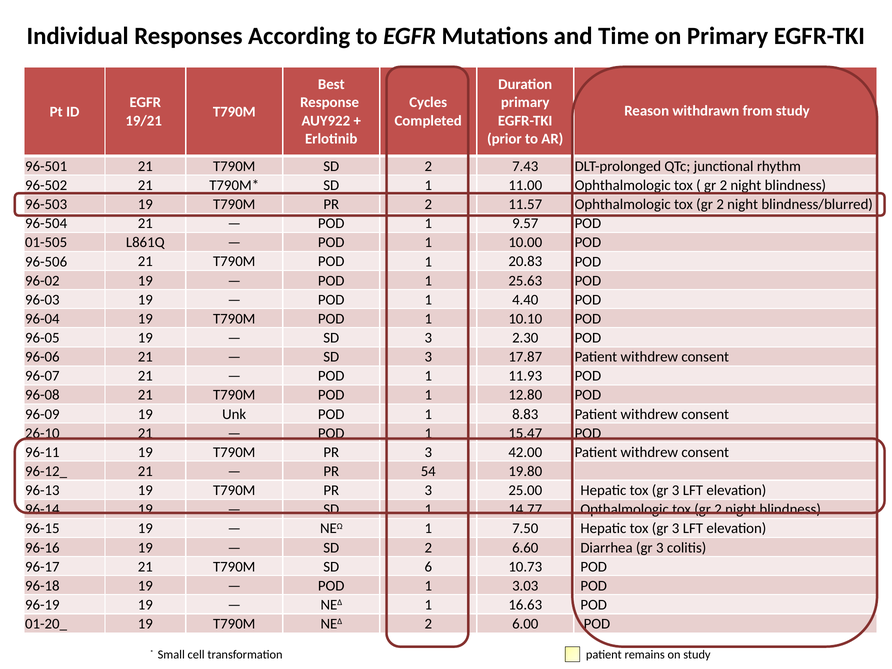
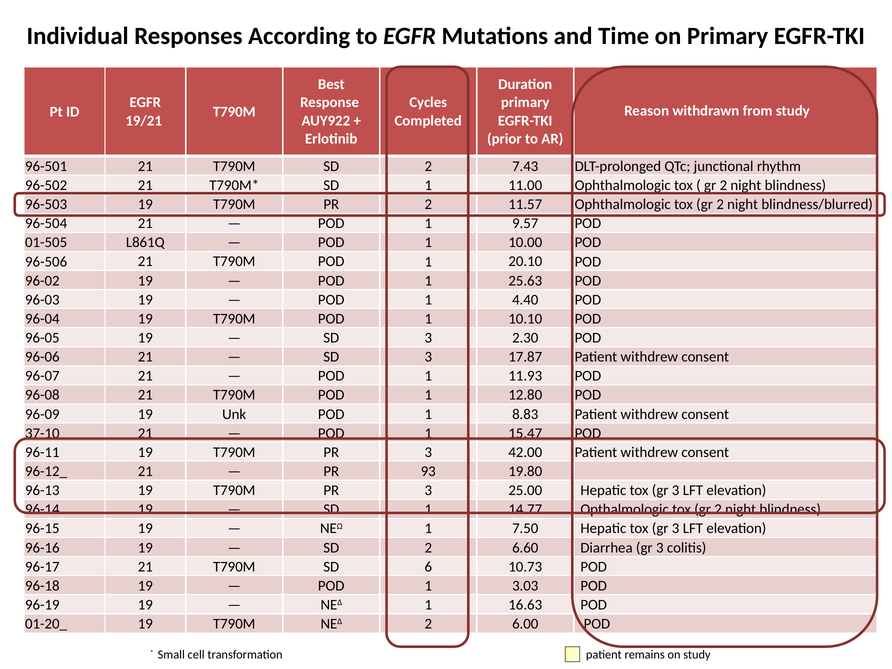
20.83: 20.83 -> 20.10
26-10: 26-10 -> 37-10
54: 54 -> 93
